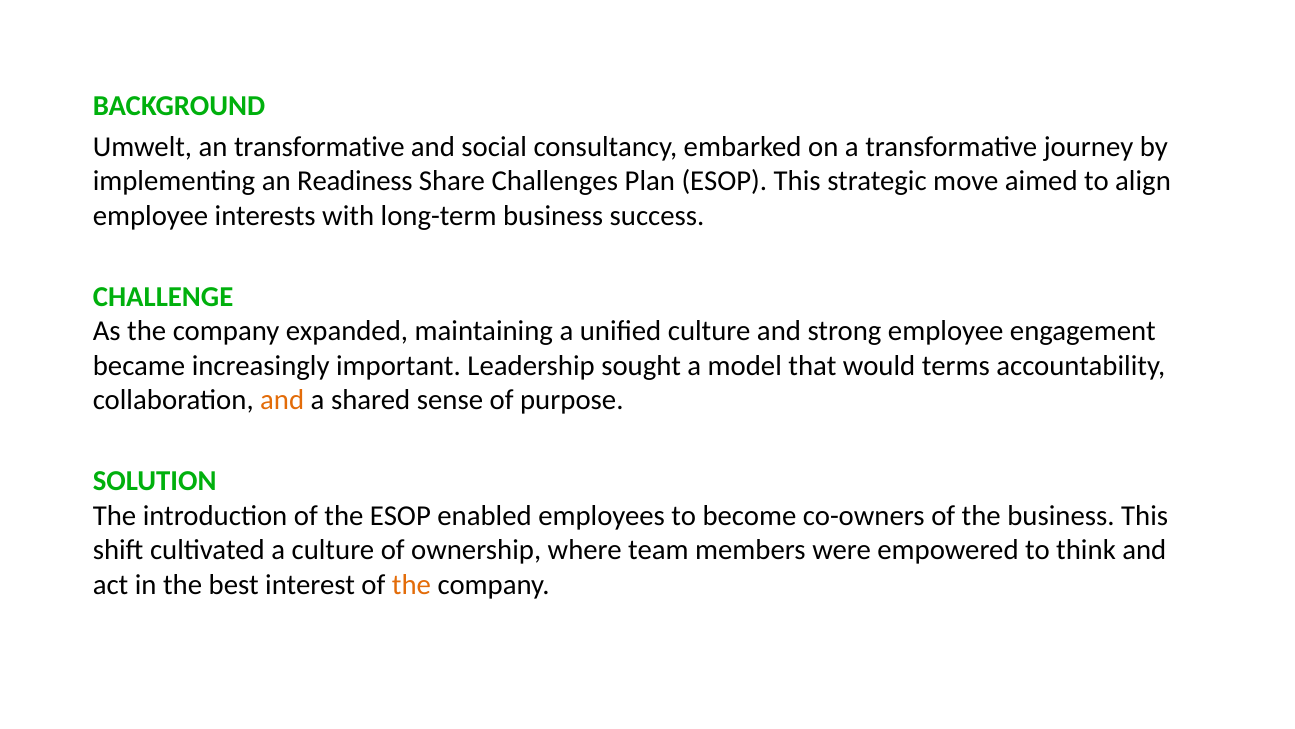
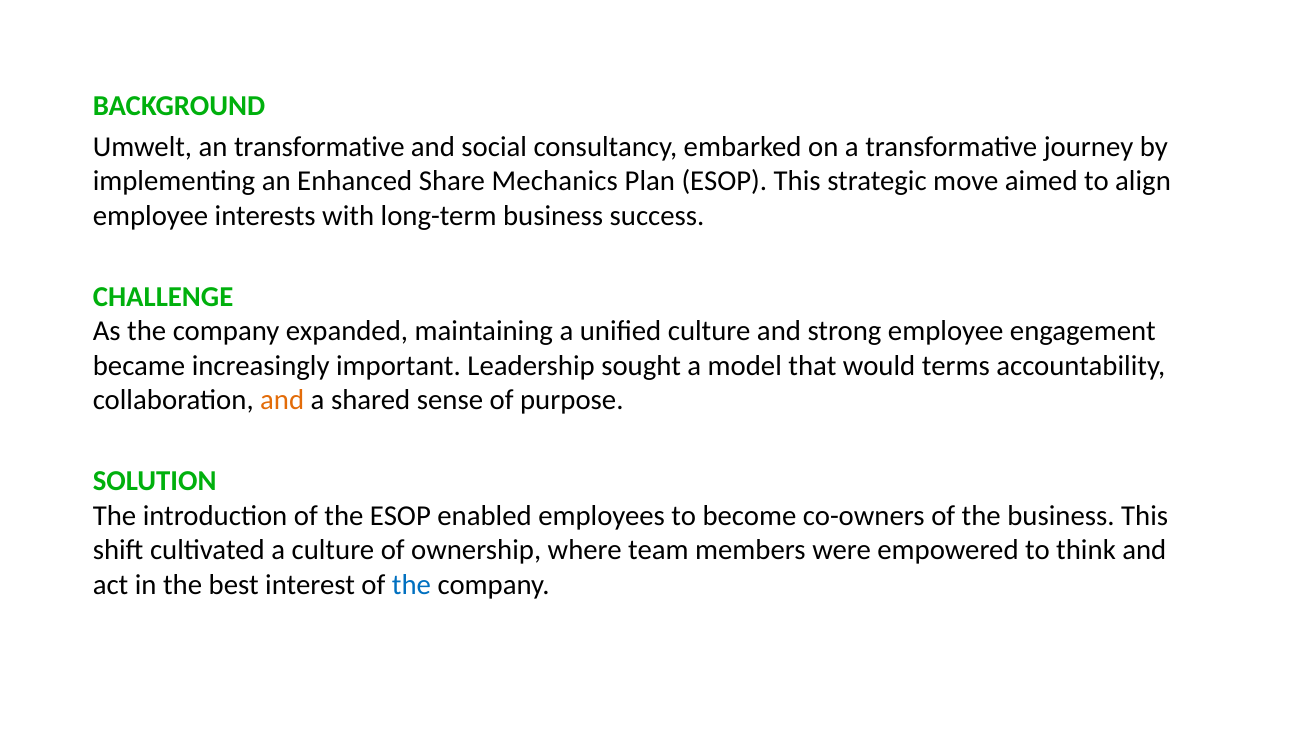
Readiness: Readiness -> Enhanced
Challenges: Challenges -> Mechanics
the at (411, 584) colour: orange -> blue
